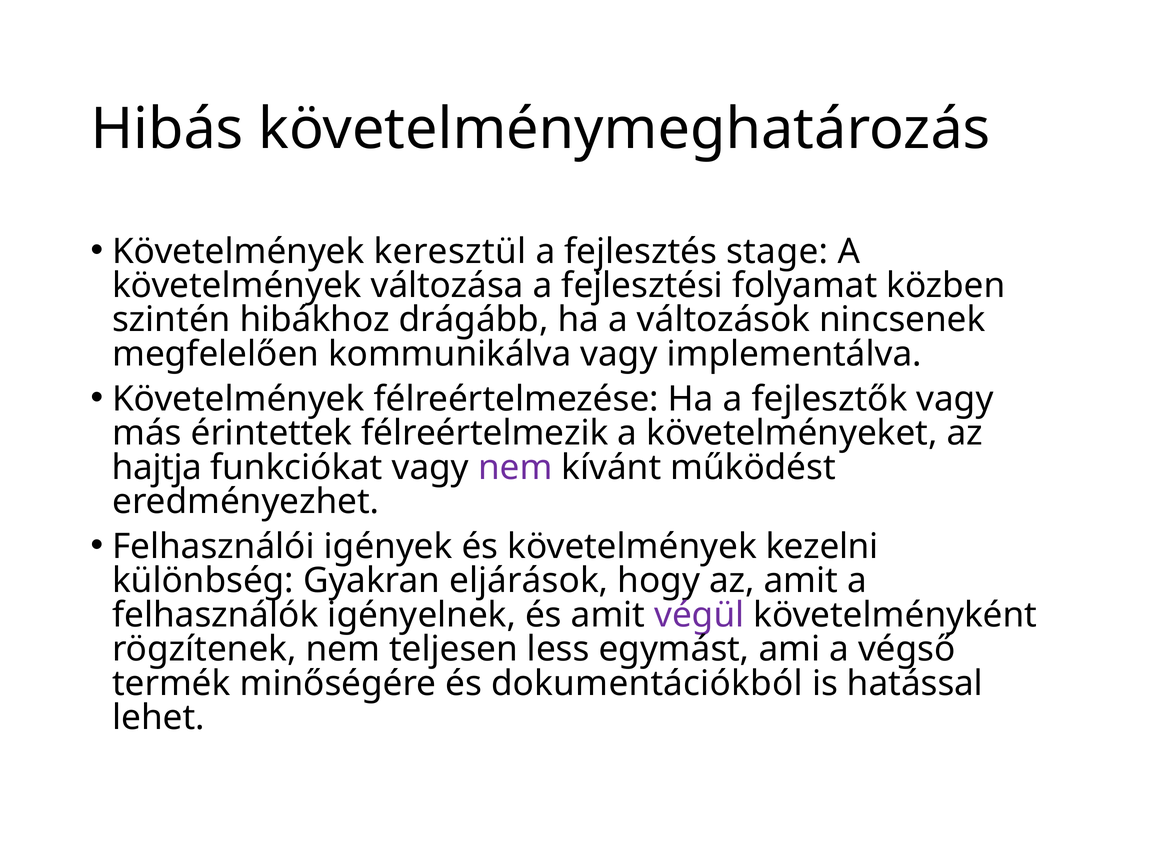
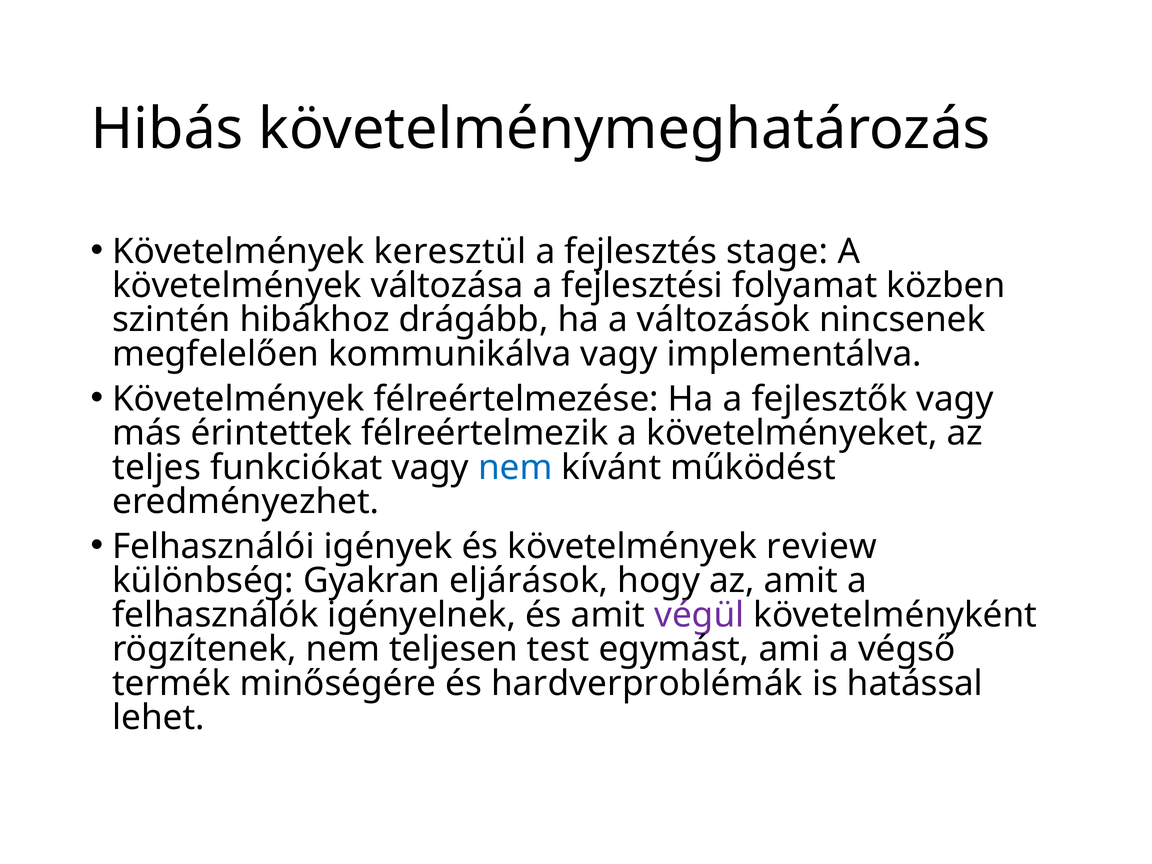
hajtja: hajtja -> teljes
nem at (515, 467) colour: purple -> blue
kezelni: kezelni -> review
less: less -> test
dokumentációkból: dokumentációkból -> hardverproblémák
